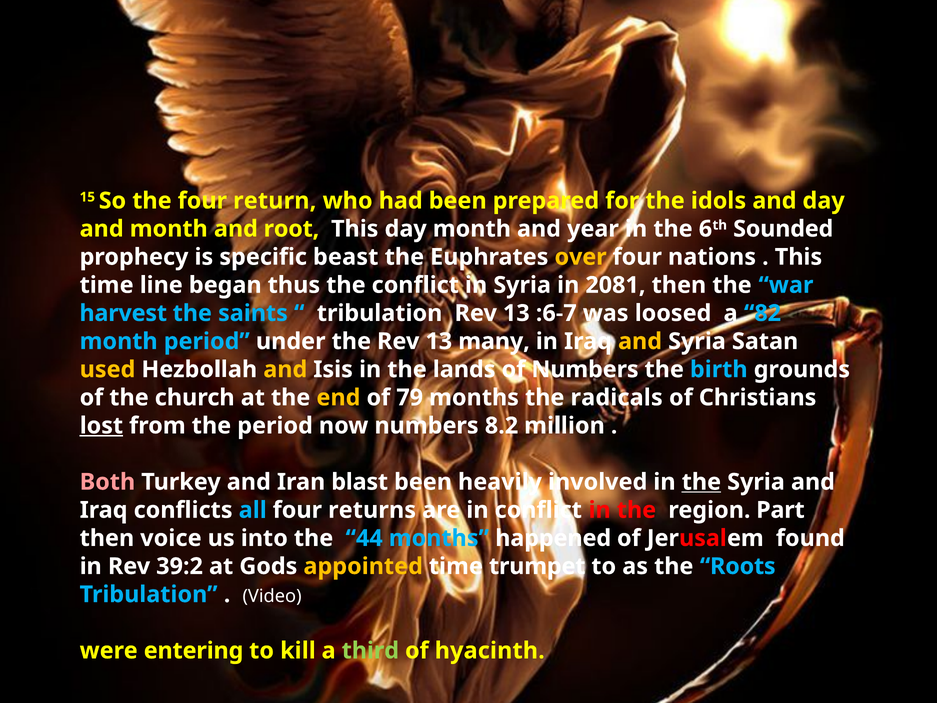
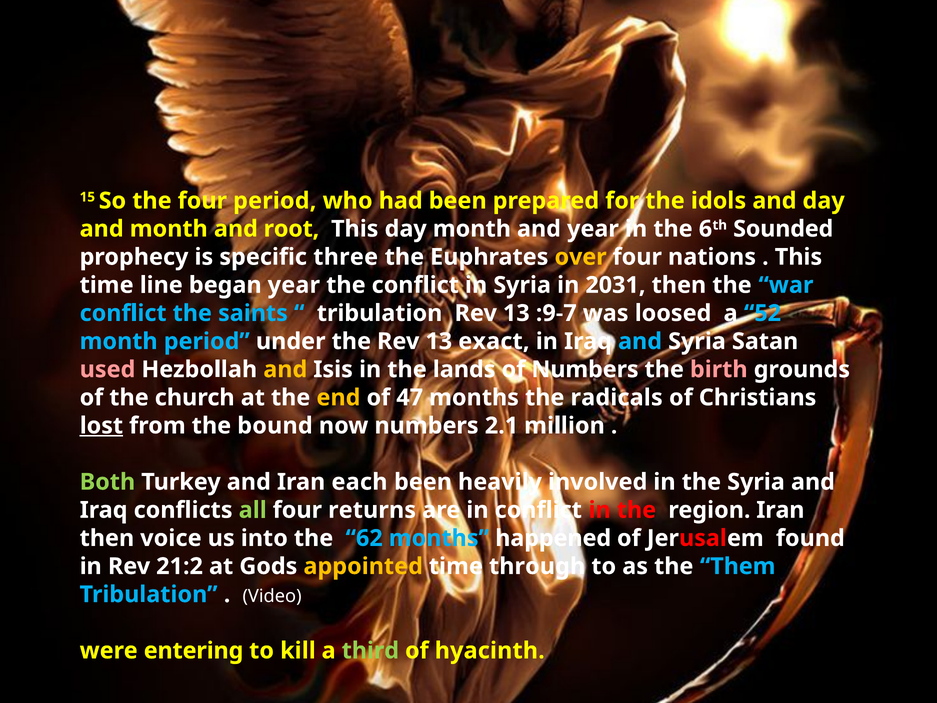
four return: return -> period
beast: beast -> three
began thus: thus -> year
2081: 2081 -> 2031
harvest at (123, 313): harvest -> conflict
:6-7: :6-7 -> :9-7
82: 82 -> 52
many: many -> exact
and at (640, 341) colour: yellow -> light blue
used colour: yellow -> pink
birth colour: light blue -> pink
79: 79 -> 47
the period: period -> bound
8.2: 8.2 -> 2.1
Both colour: pink -> light green
blast: blast -> each
the at (701, 482) underline: present -> none
all colour: light blue -> light green
region Part: Part -> Iran
44: 44 -> 62
39:2: 39:2 -> 21:2
trumpet: trumpet -> through
Roots: Roots -> Them
